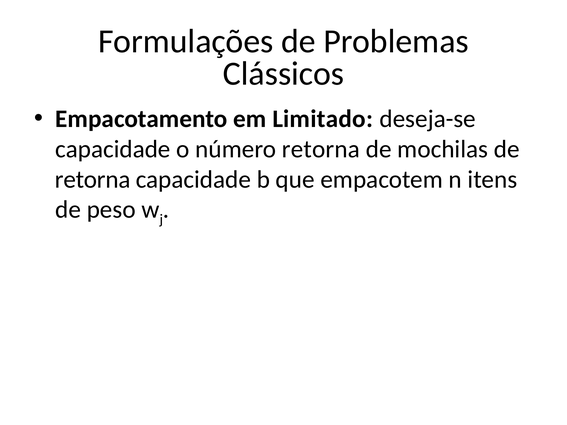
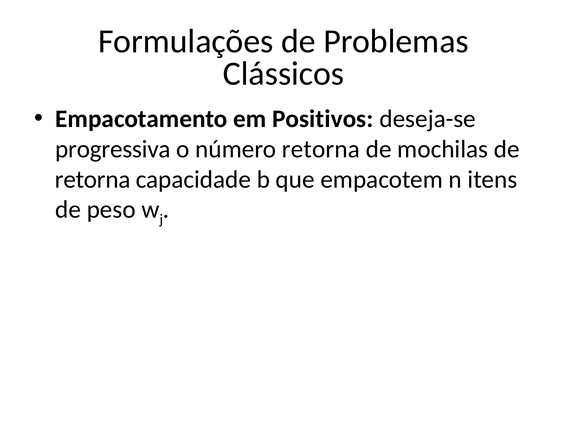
Limitado: Limitado -> Positivos
capacidade at (113, 149): capacidade -> progressiva
